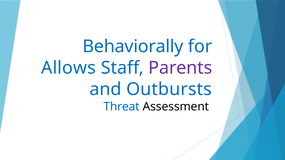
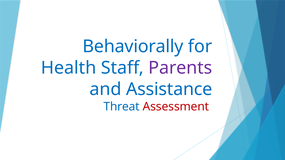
Allows: Allows -> Health
Outbursts: Outbursts -> Assistance
Assessment colour: black -> red
